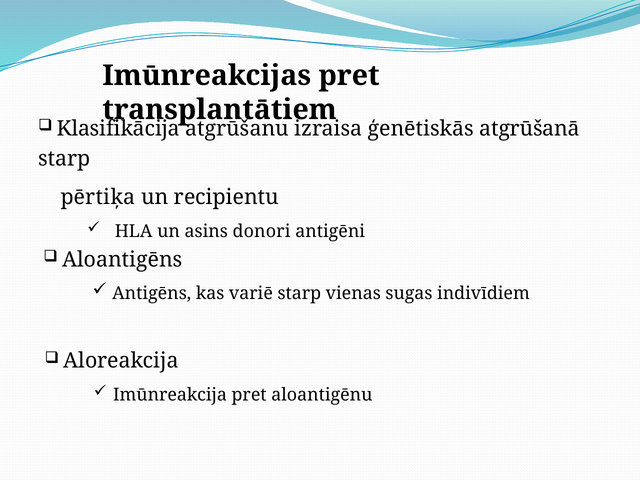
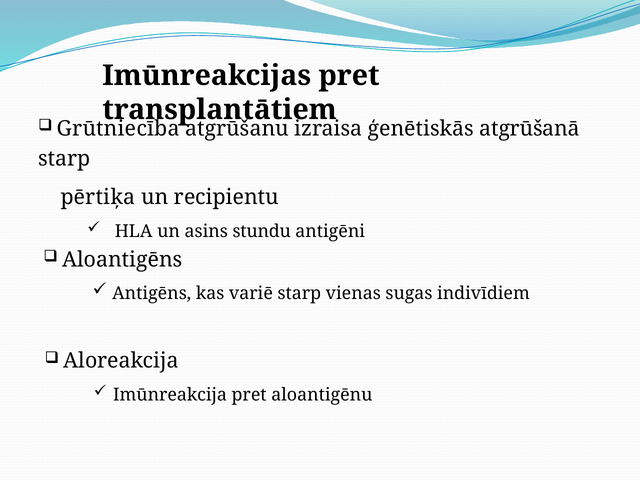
Klasifikācija: Klasifikācija -> Grūtniecība
donori: donori -> stundu
